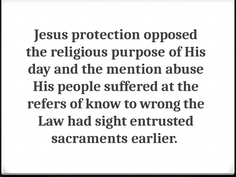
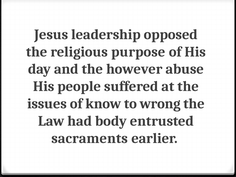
protection: protection -> leadership
mention: mention -> however
refers: refers -> issues
sight: sight -> body
